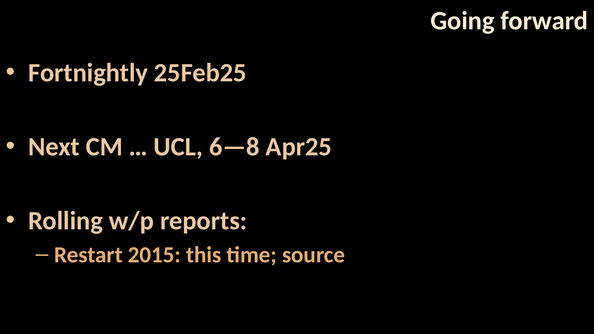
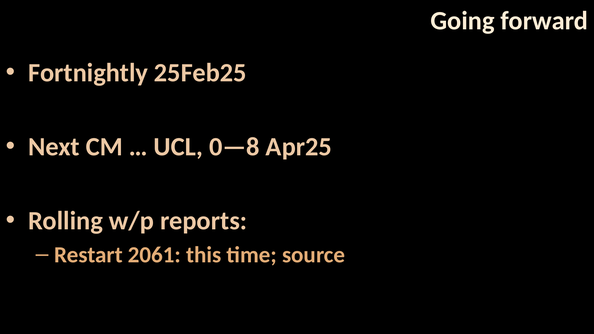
6—8: 6—8 -> 0—8
2015: 2015 -> 2061
